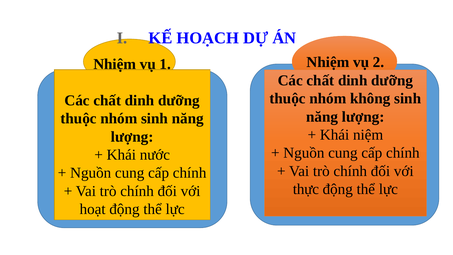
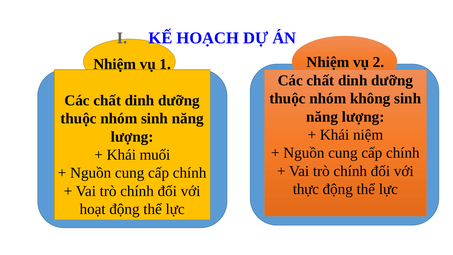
nước: nước -> muối
